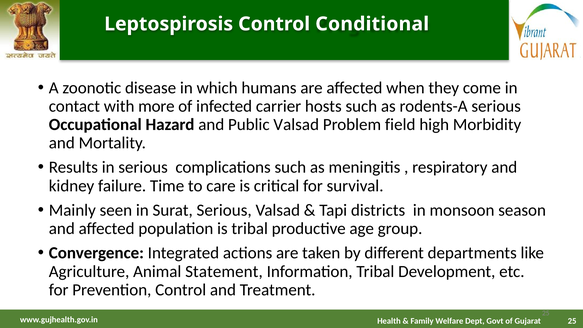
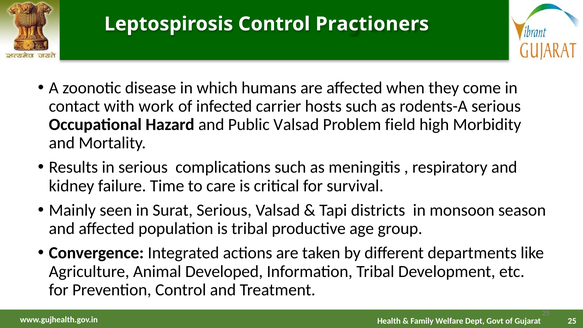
Conditional: Conditional -> Practioners
more: more -> work
Statement: Statement -> Developed
